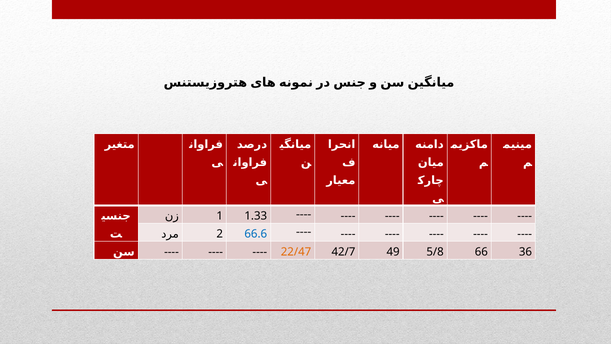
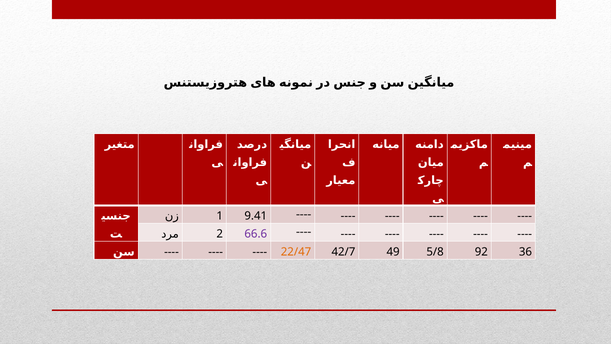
1.33: 1.33 -> 9.41
66.6 colour: blue -> purple
66: 66 -> 92
